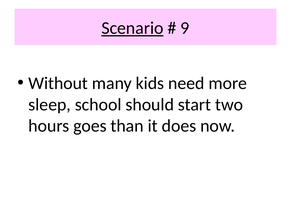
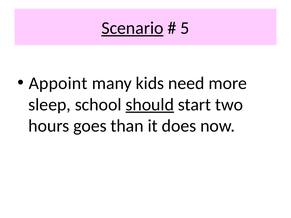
9: 9 -> 5
Without: Without -> Appoint
should underline: none -> present
